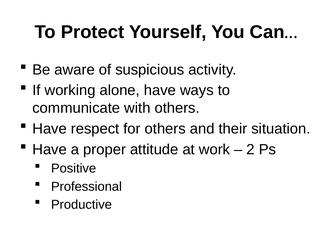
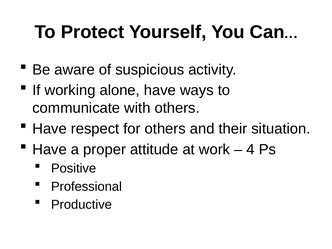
2: 2 -> 4
